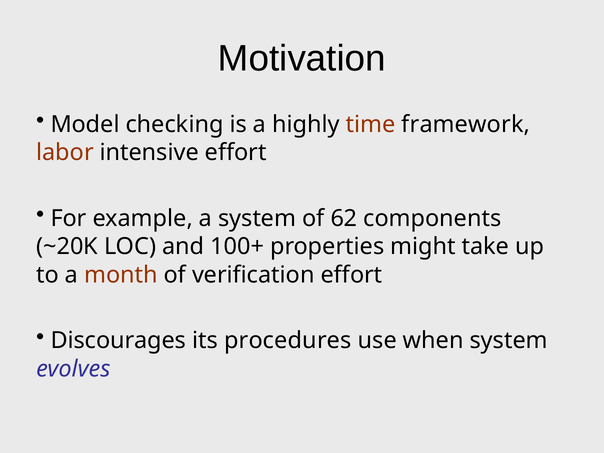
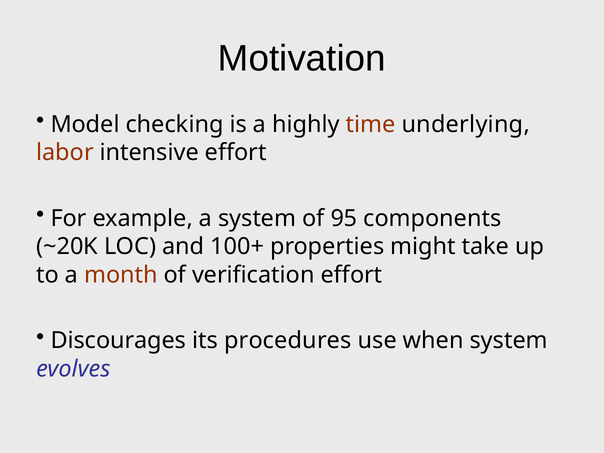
framework: framework -> underlying
62: 62 -> 95
